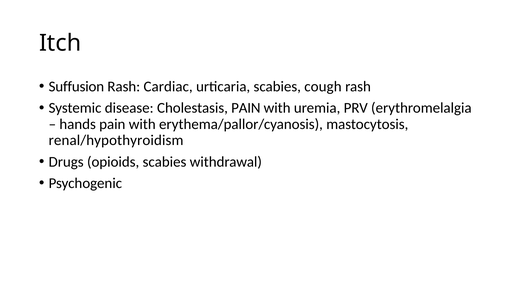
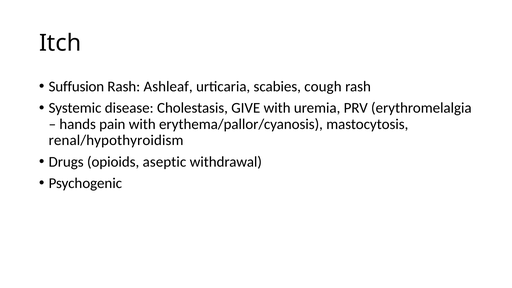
Cardiac: Cardiac -> Ashleaf
Cholestasis PAIN: PAIN -> GIVE
opioids scabies: scabies -> aseptic
